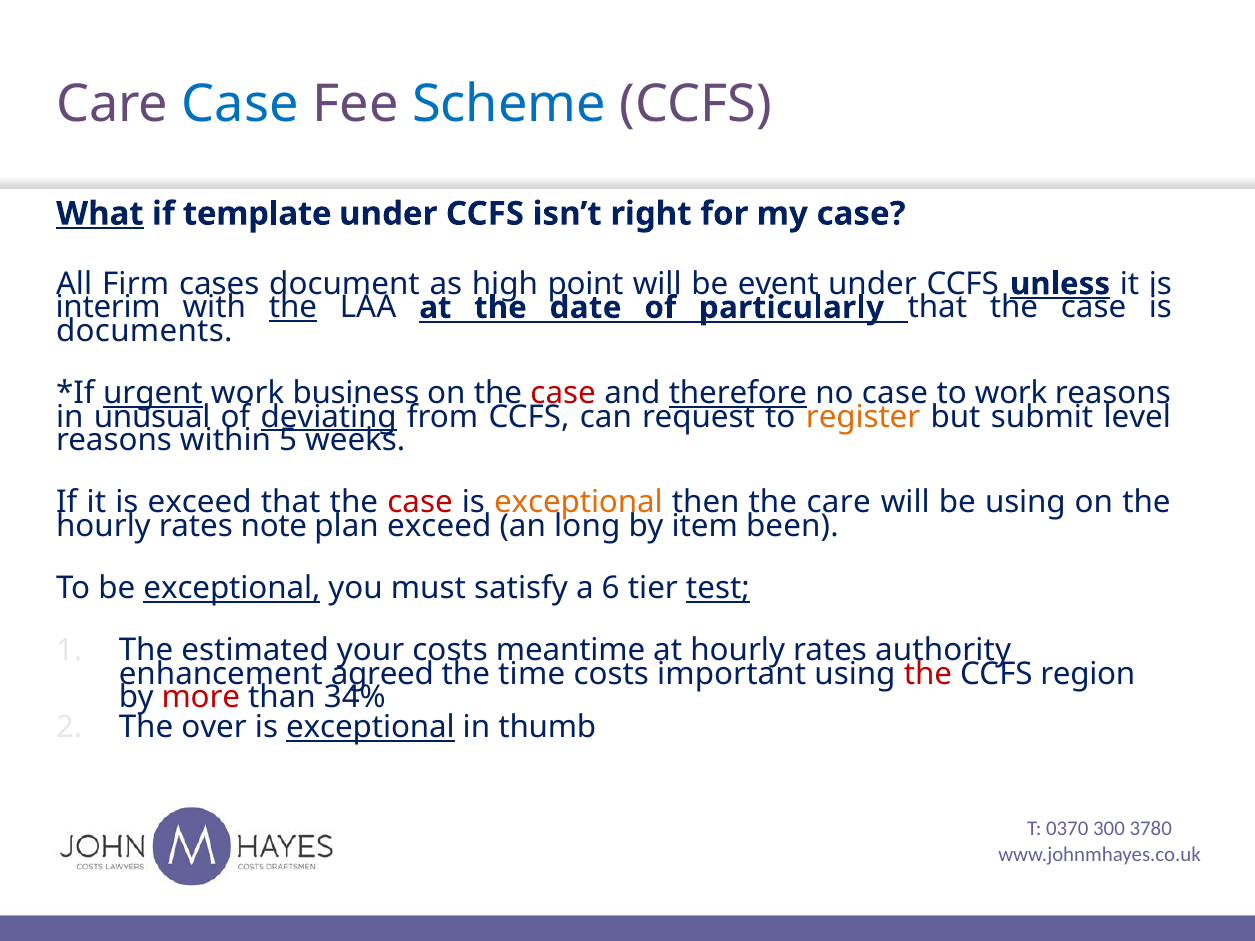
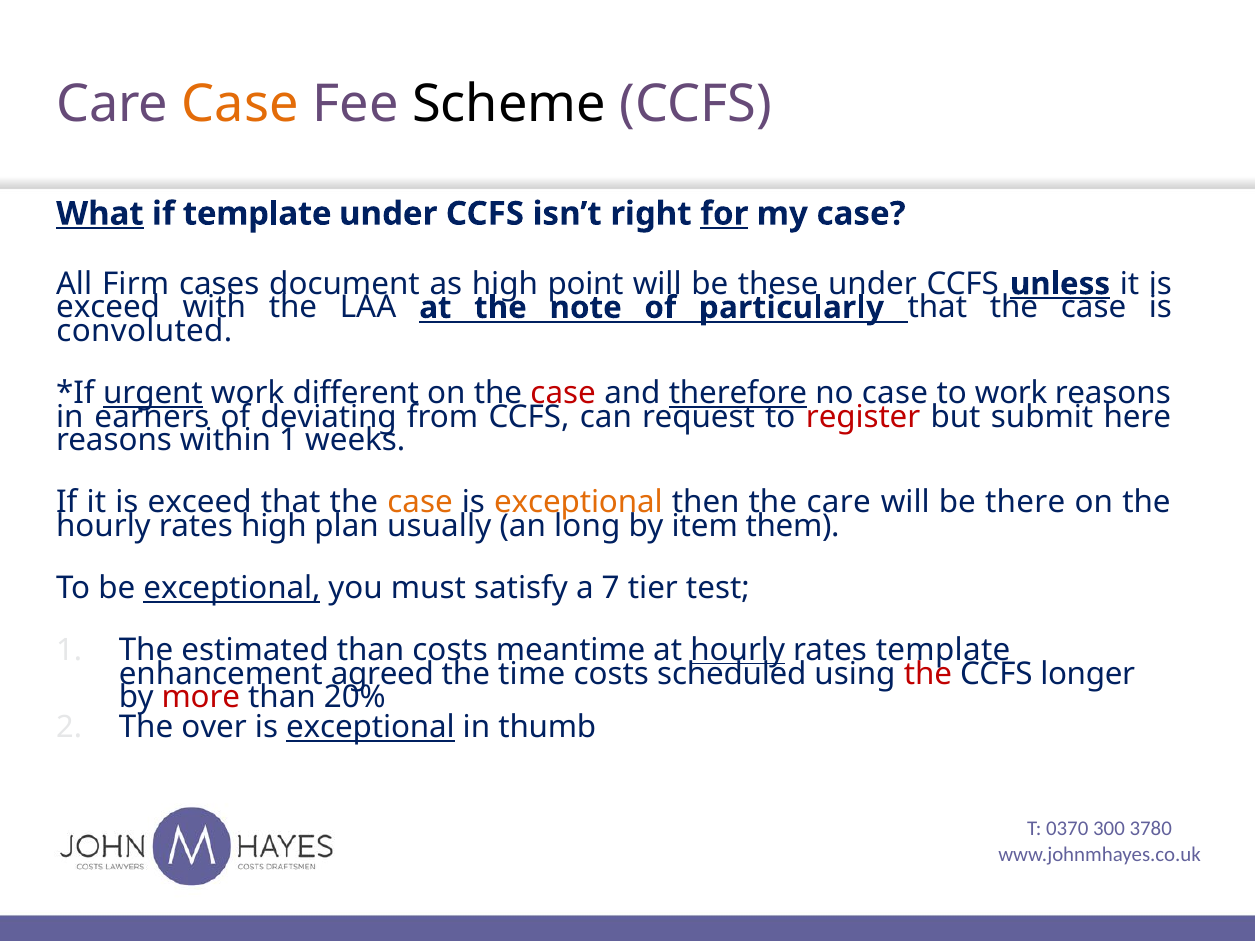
Case at (240, 104) colour: blue -> orange
Scheme colour: blue -> black
for underline: none -> present
event: event -> these
interim at (108, 308): interim -> exceed
the at (293, 308) underline: present -> none
date: date -> note
documents: documents -> convoluted
business: business -> different
unusual: unusual -> earners
deviating underline: present -> none
register colour: orange -> red
level: level -> here
within 5: 5 -> 1
case at (420, 503) colour: red -> orange
be using: using -> there
rates note: note -> high
plan exceed: exceed -> usually
been: been -> them
6: 6 -> 7
test underline: present -> none
estimated your: your -> than
hourly at (738, 650) underline: none -> present
rates authority: authority -> template
important: important -> scheduled
region: region -> longer
34%: 34% -> 20%
